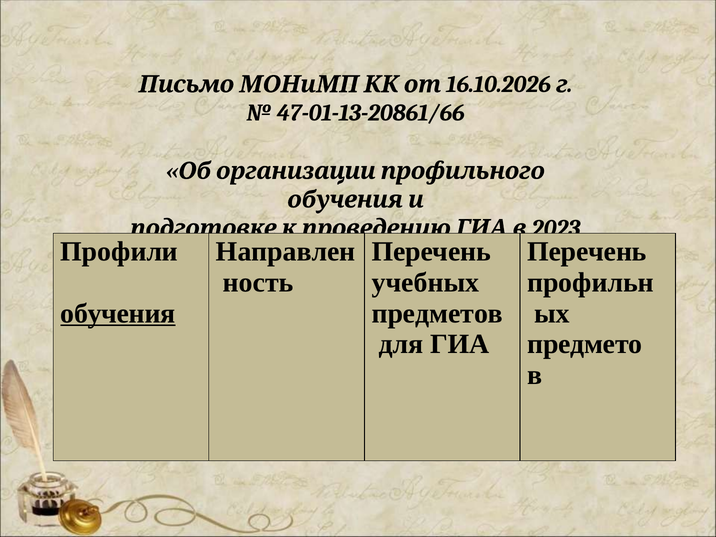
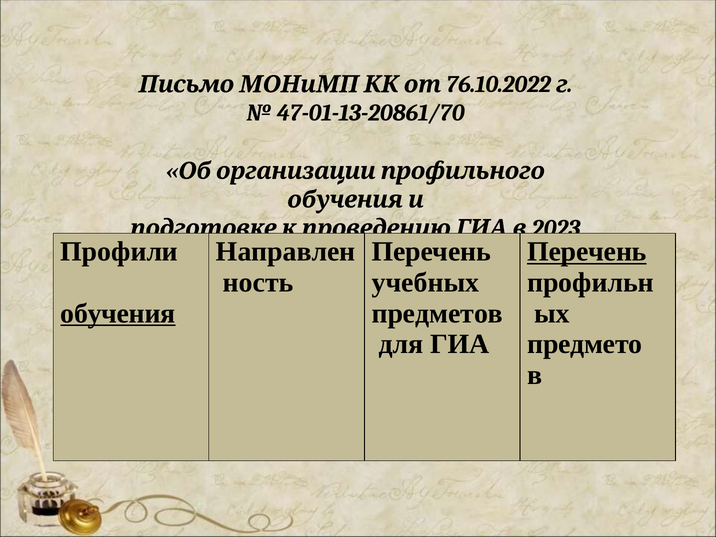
16.10.2026: 16.10.2026 -> 76.10.2022
47-01-13-20861/66: 47-01-13-20861/66 -> 47-01-13-20861/70
Перечень at (587, 252) underline: none -> present
